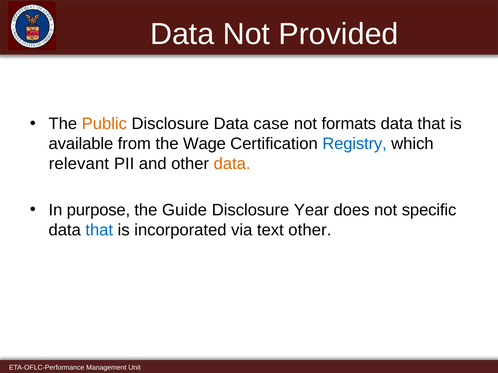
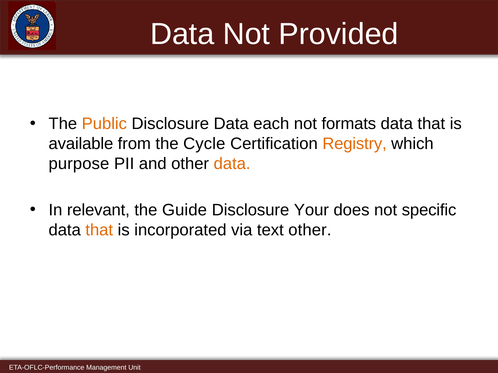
case: case -> each
Wage: Wage -> Cycle
Registry colour: blue -> orange
relevant: relevant -> purpose
purpose: purpose -> relevant
Year: Year -> Your
that at (99, 230) colour: blue -> orange
